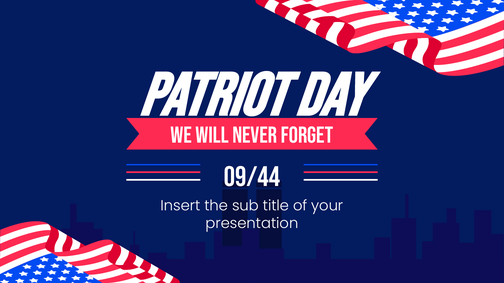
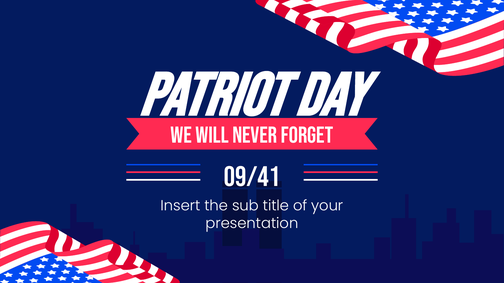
09/44: 09/44 -> 09/41
